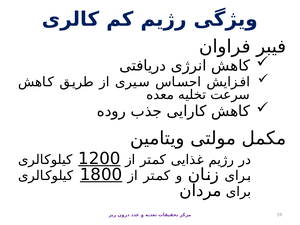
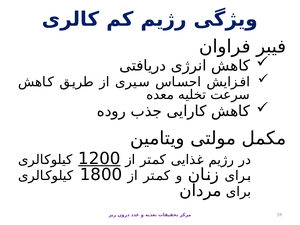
1800 underline: present -> none
